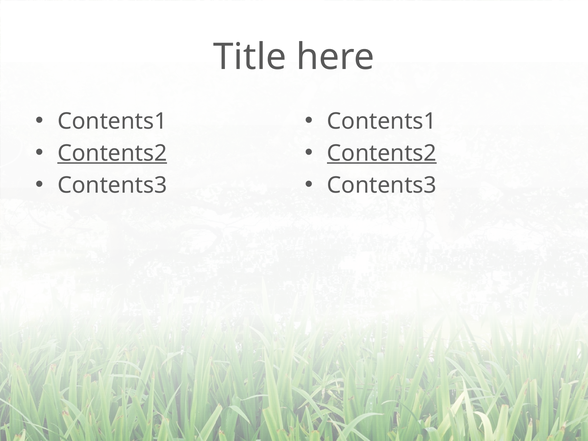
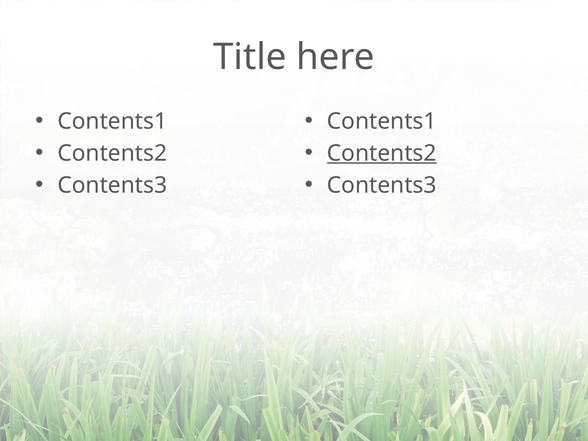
Contents2 at (112, 153) underline: present -> none
